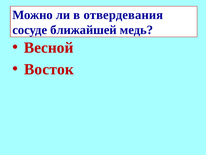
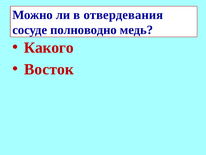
ближайшей: ближайшей -> полноводно
Весной: Весной -> Какого
